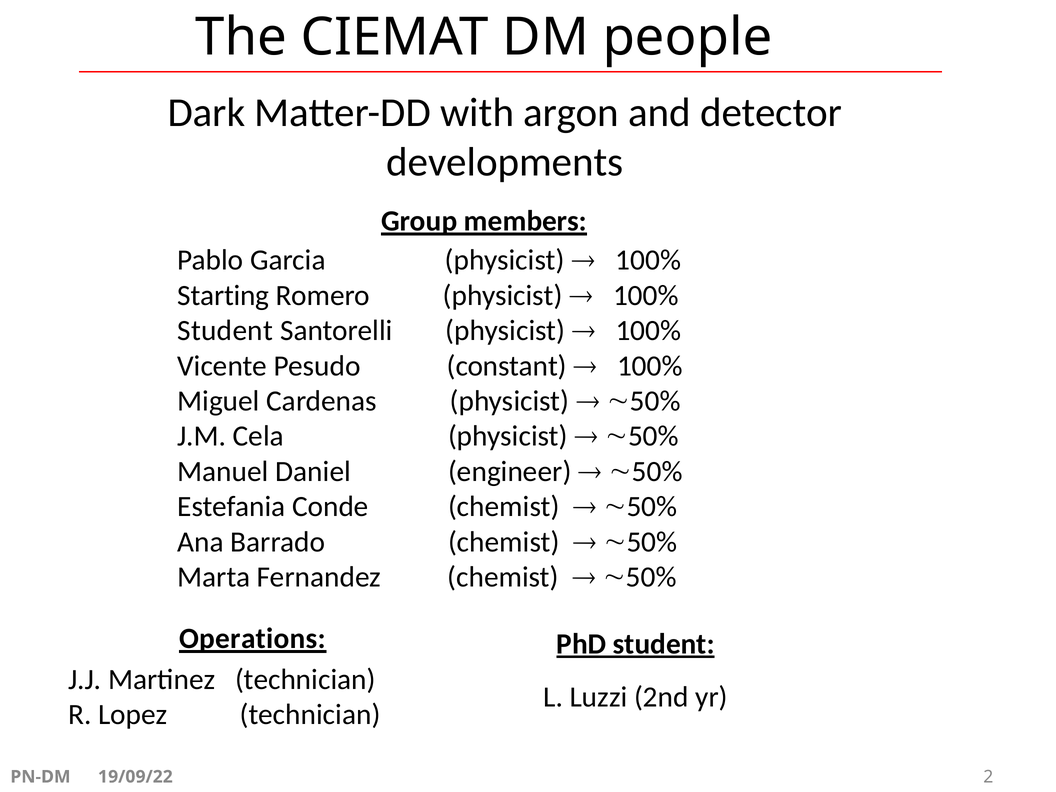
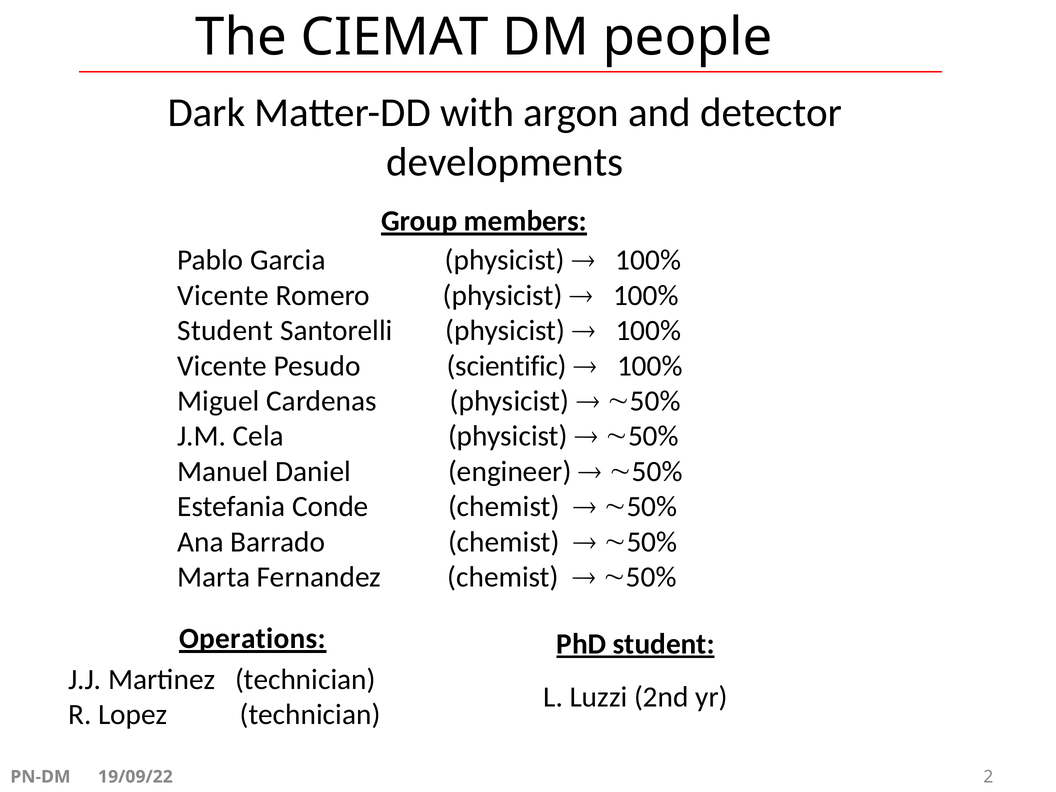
Starting at (223, 295): Starting -> Vicente
constant: constant -> scientific
